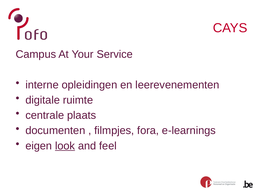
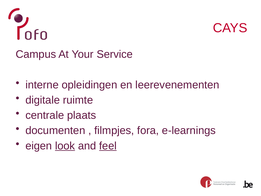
feel underline: none -> present
